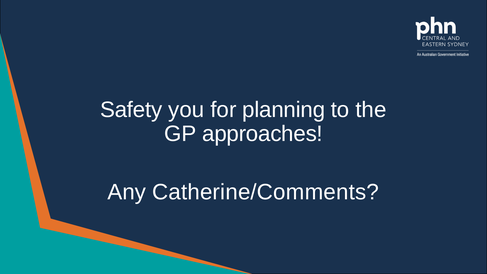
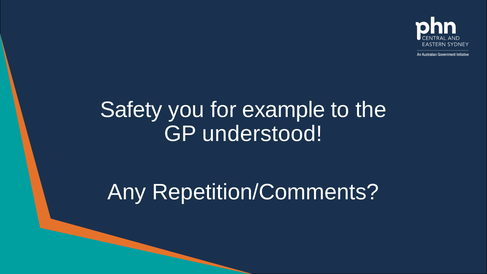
planning: planning -> example
approaches: approaches -> understood
Catherine/Comments: Catherine/Comments -> Repetition/Comments
